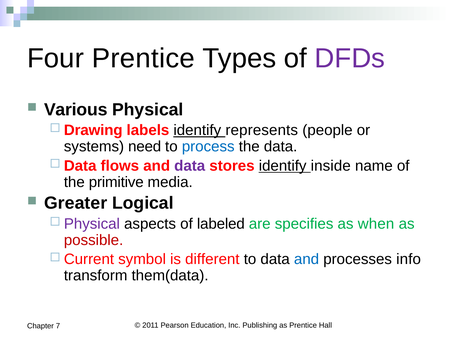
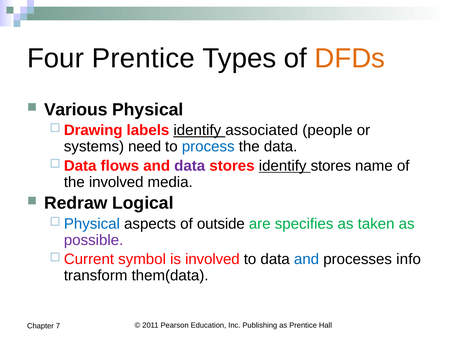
DFDs colour: purple -> orange
represents: represents -> associated
identify inside: inside -> stores
the primitive: primitive -> involved
Greater: Greater -> Redraw
Physical at (92, 224) colour: purple -> blue
labeled: labeled -> outside
when: when -> taken
possible colour: red -> purple
is different: different -> involved
